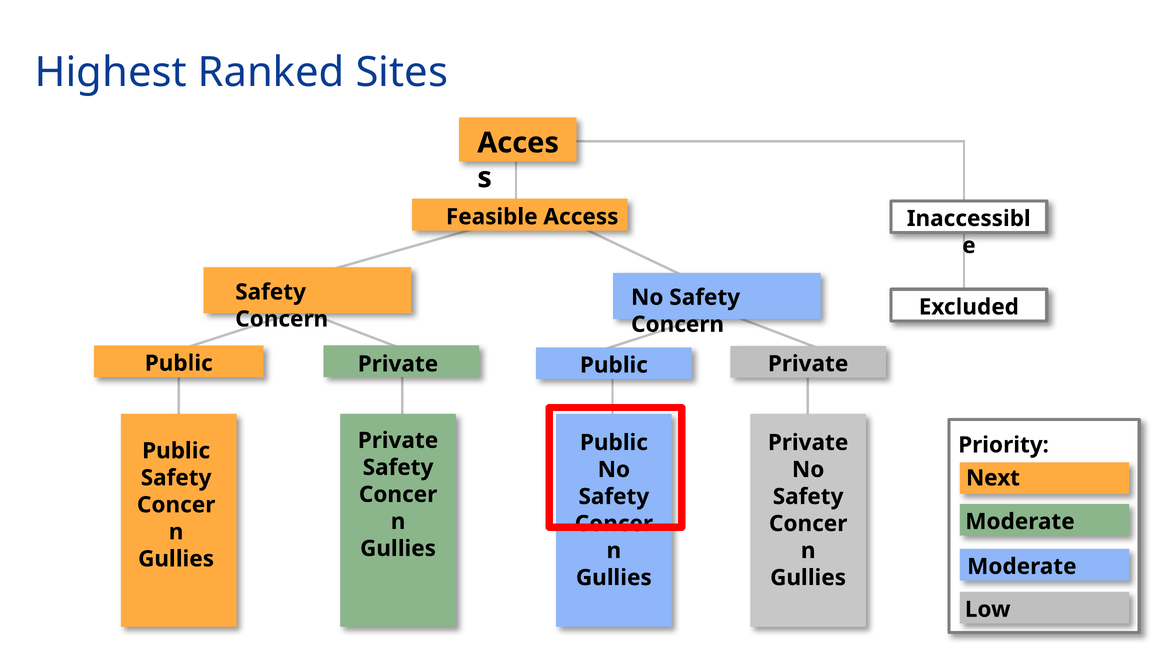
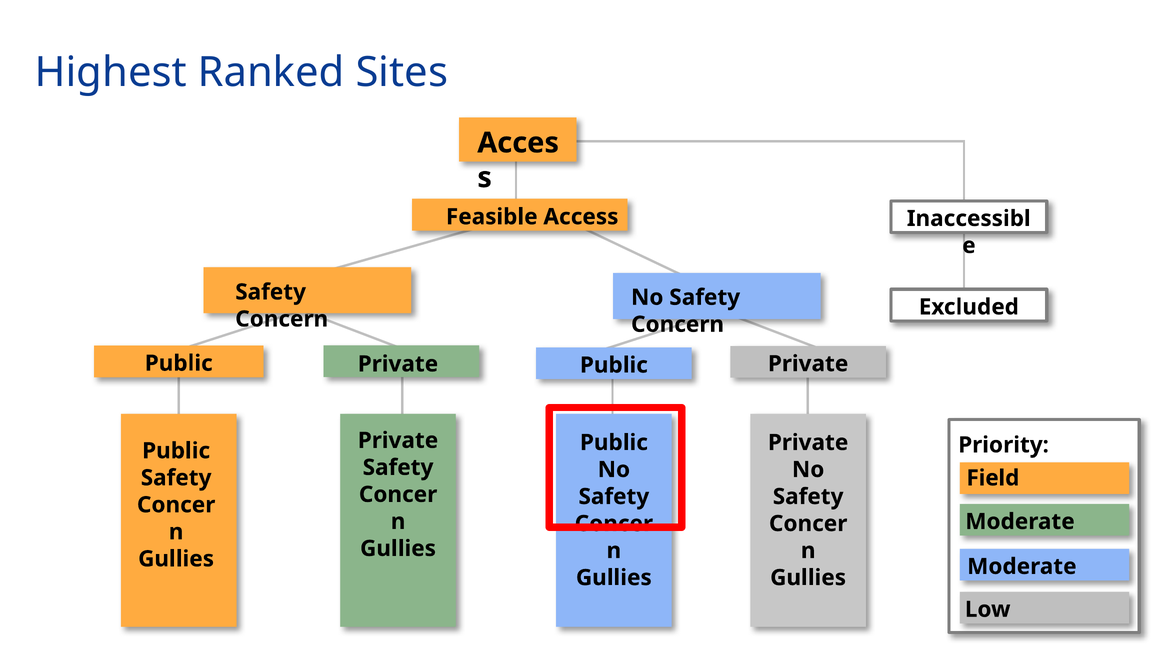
Next: Next -> Field
